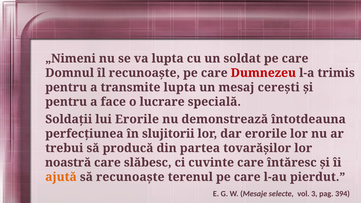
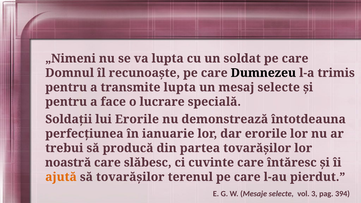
Dumnezeu colour: red -> black
mesaj cereşti: cereşti -> selecte
slujitorii: slujitorii -> ianuarie
să recunoaşte: recunoaşte -> tovarăşilor
